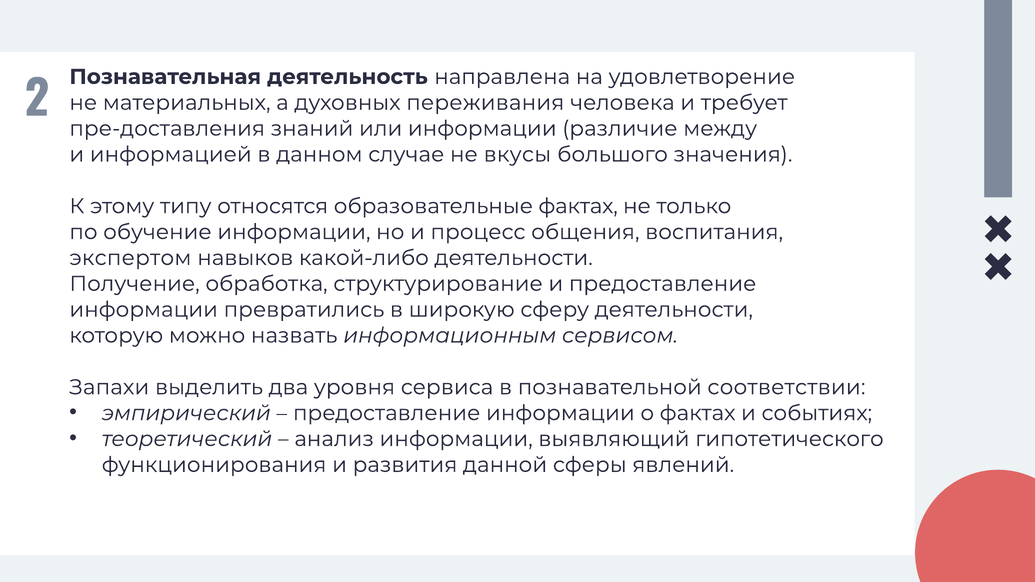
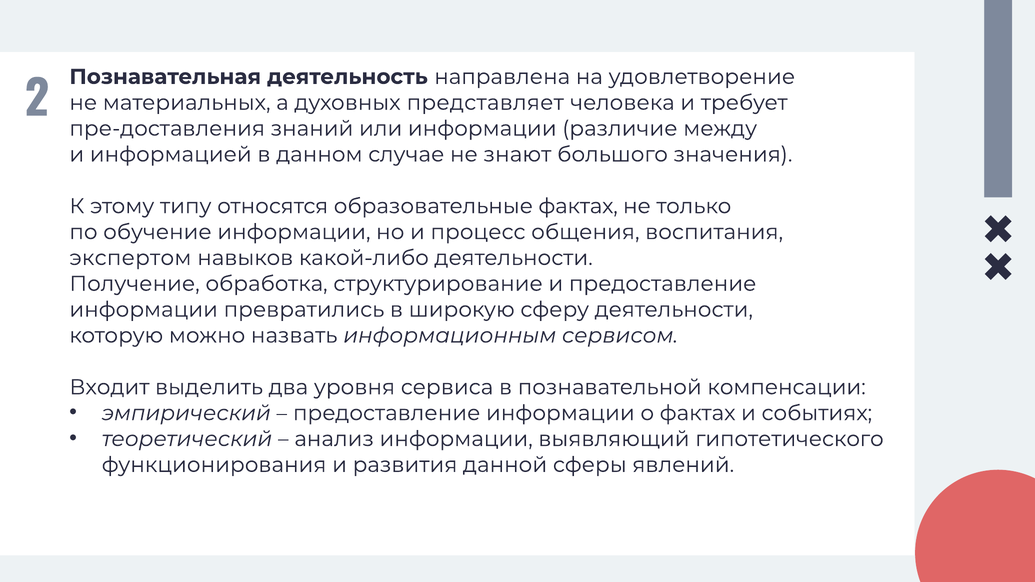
переживания: переживания -> представляет
вкусы: вкусы -> знают
Запахи: Запахи -> Входит
соответствии: соответствии -> компенсации
